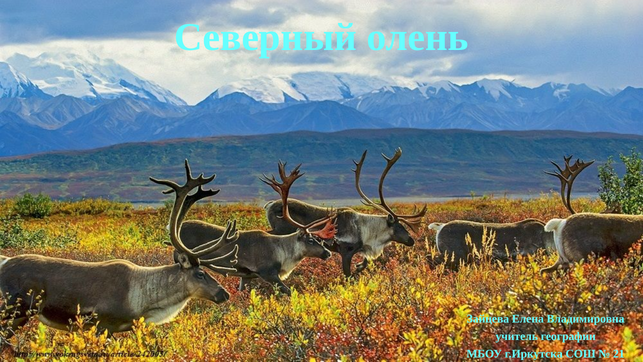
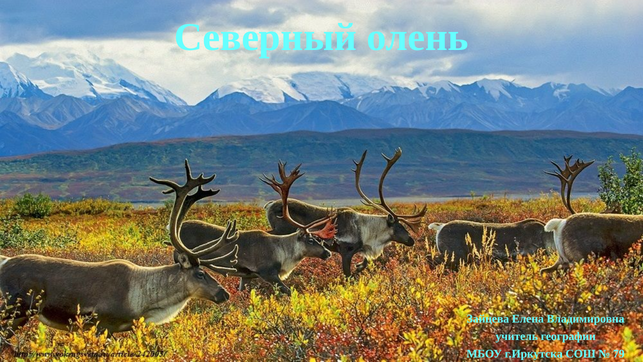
21: 21 -> 79
